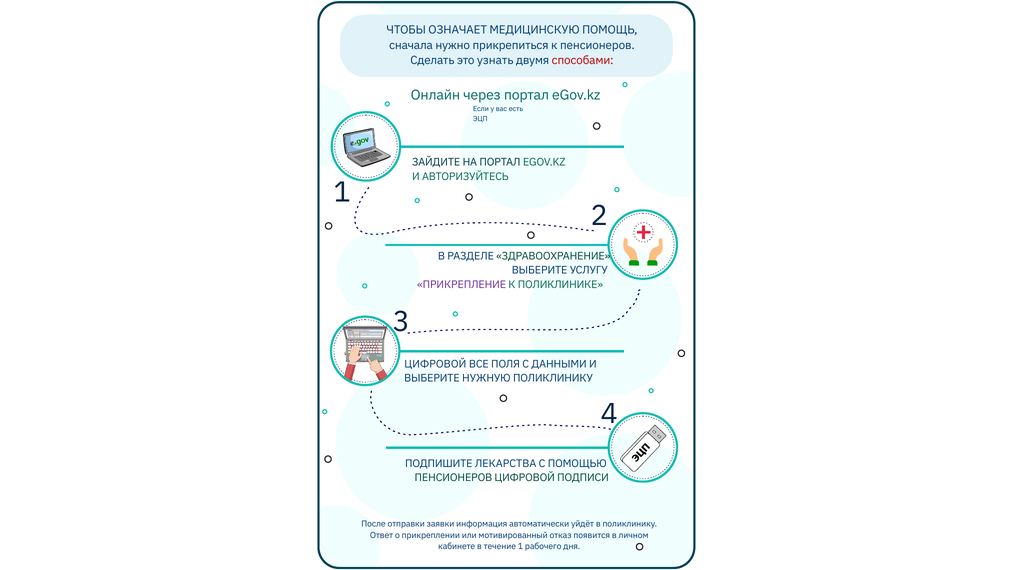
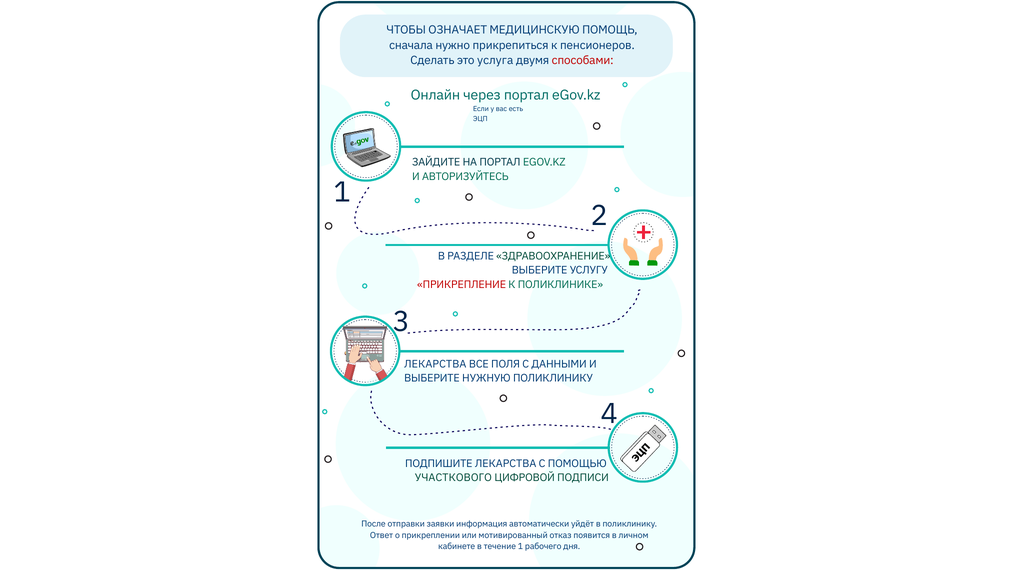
узнать: узнать -> услуга
ПРИКРЕПЛЕНИЕ colour: purple -> red
ЦИФРОВОЙ at (435, 364): ЦИФРОВОЙ -> ЛЕКАРСТВА
ПЕНСИОНЕРОВ at (453, 478): ПЕНСИОНЕРОВ -> УЧАСТКОВОГО
